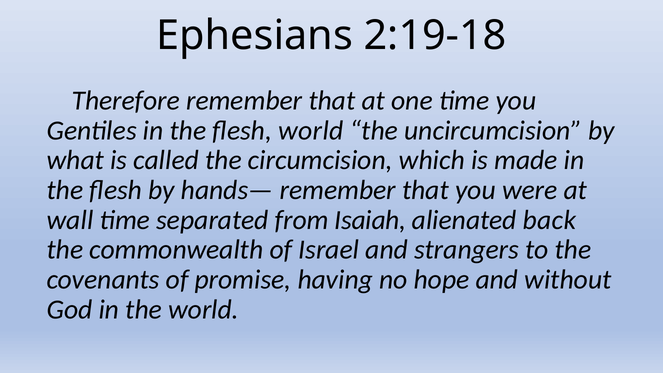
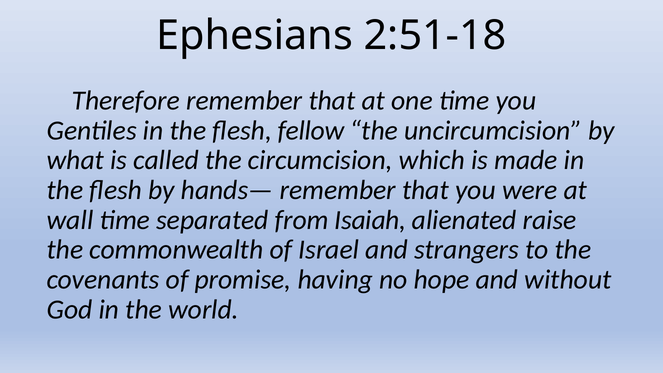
2:19-18: 2:19-18 -> 2:51-18
flesh world: world -> fellow
back: back -> raise
